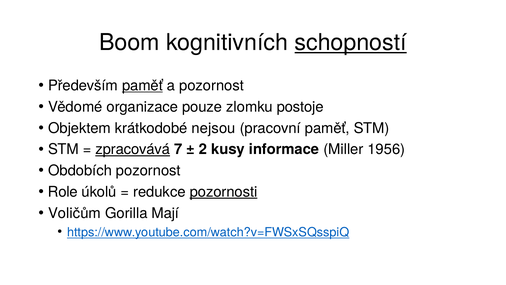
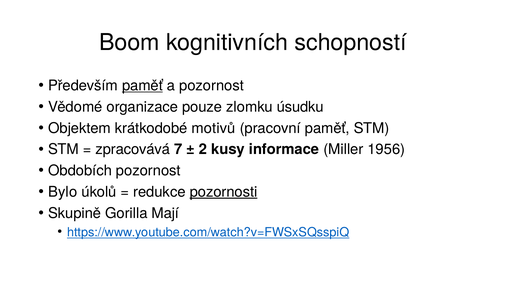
schopností underline: present -> none
postoje: postoje -> úsudku
nejsou: nejsou -> motivů
zpracovává underline: present -> none
Role: Role -> Bylo
Voličům: Voličům -> Skupině
